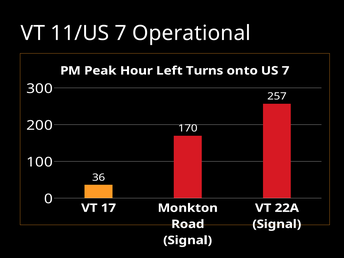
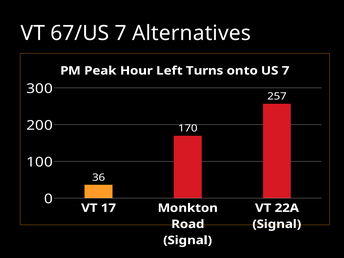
11/US: 11/US -> 67/US
Operational: Operational -> Alternatives
